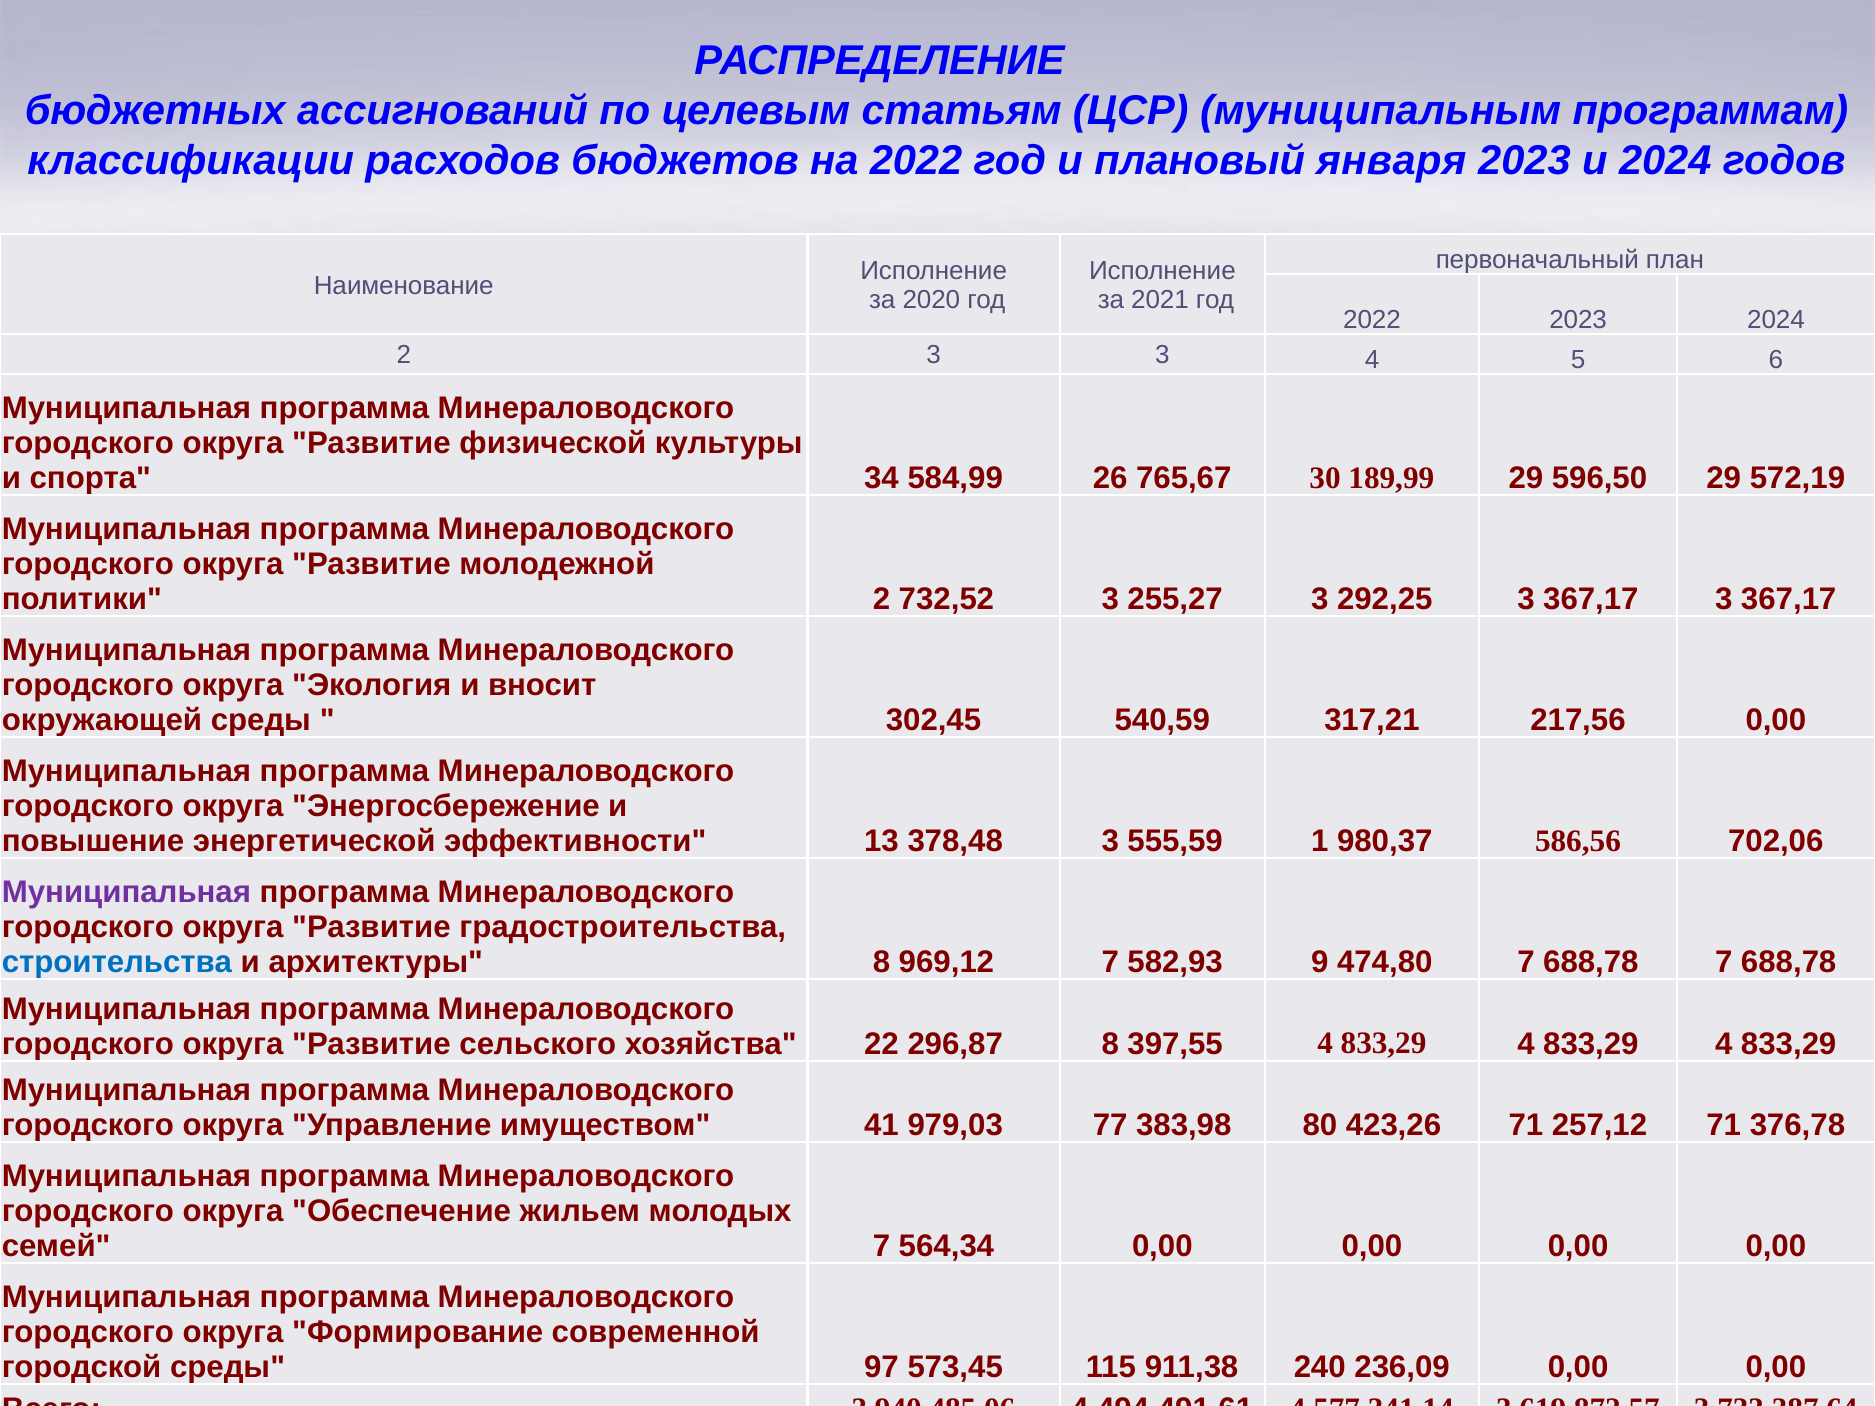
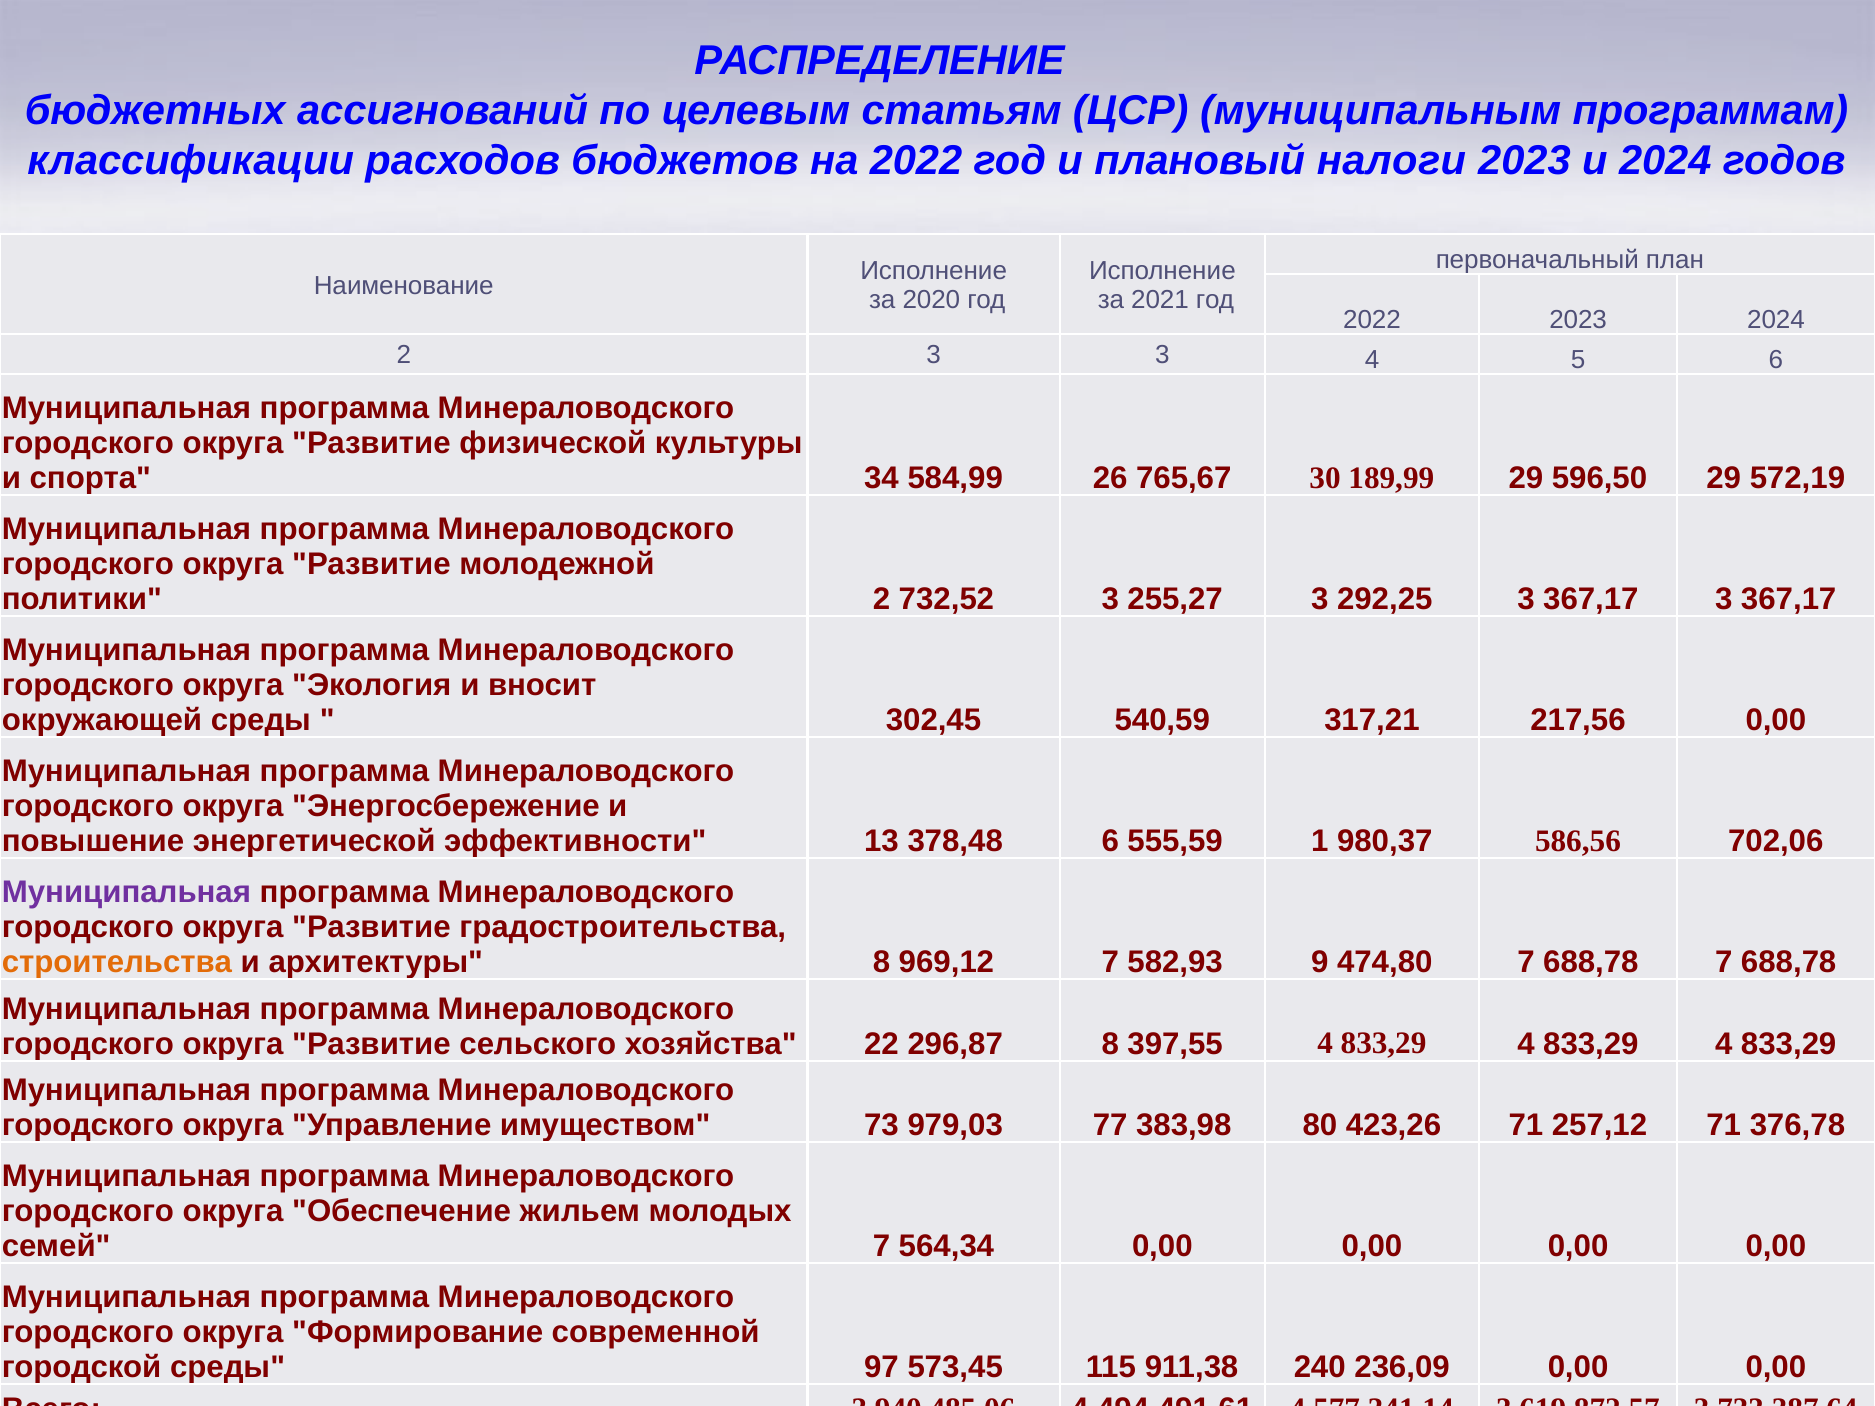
января: января -> налоги
378,48 3: 3 -> 6
строительства colour: blue -> orange
41: 41 -> 73
